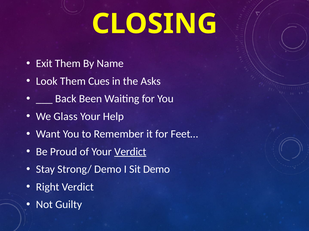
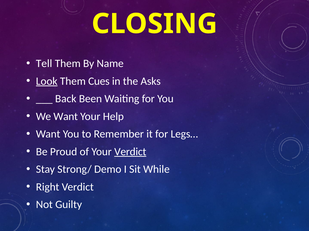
Exit: Exit -> Tell
Look underline: none -> present
We Glass: Glass -> Want
Feet…: Feet… -> Legs…
Sit Demo: Demo -> While
